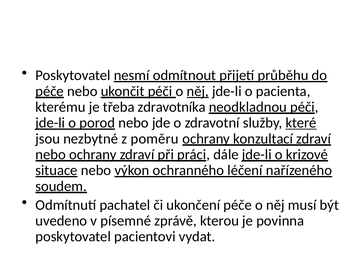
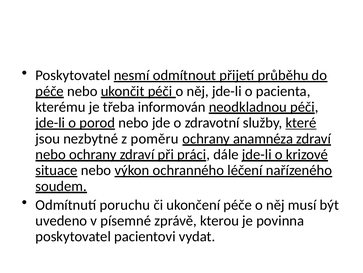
něj at (198, 91) underline: present -> none
zdravotníka: zdravotníka -> informován
konzultací: konzultací -> anamnéza
pachatel: pachatel -> poruchu
